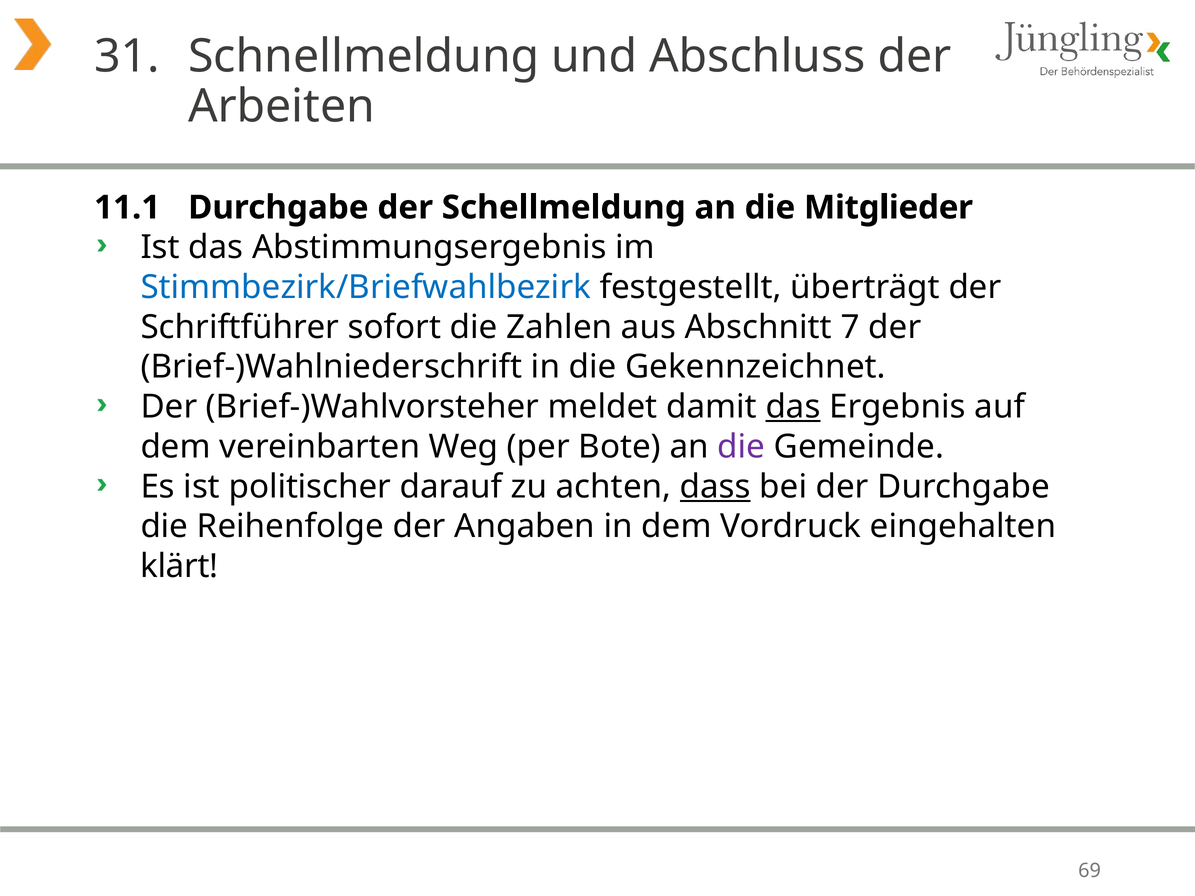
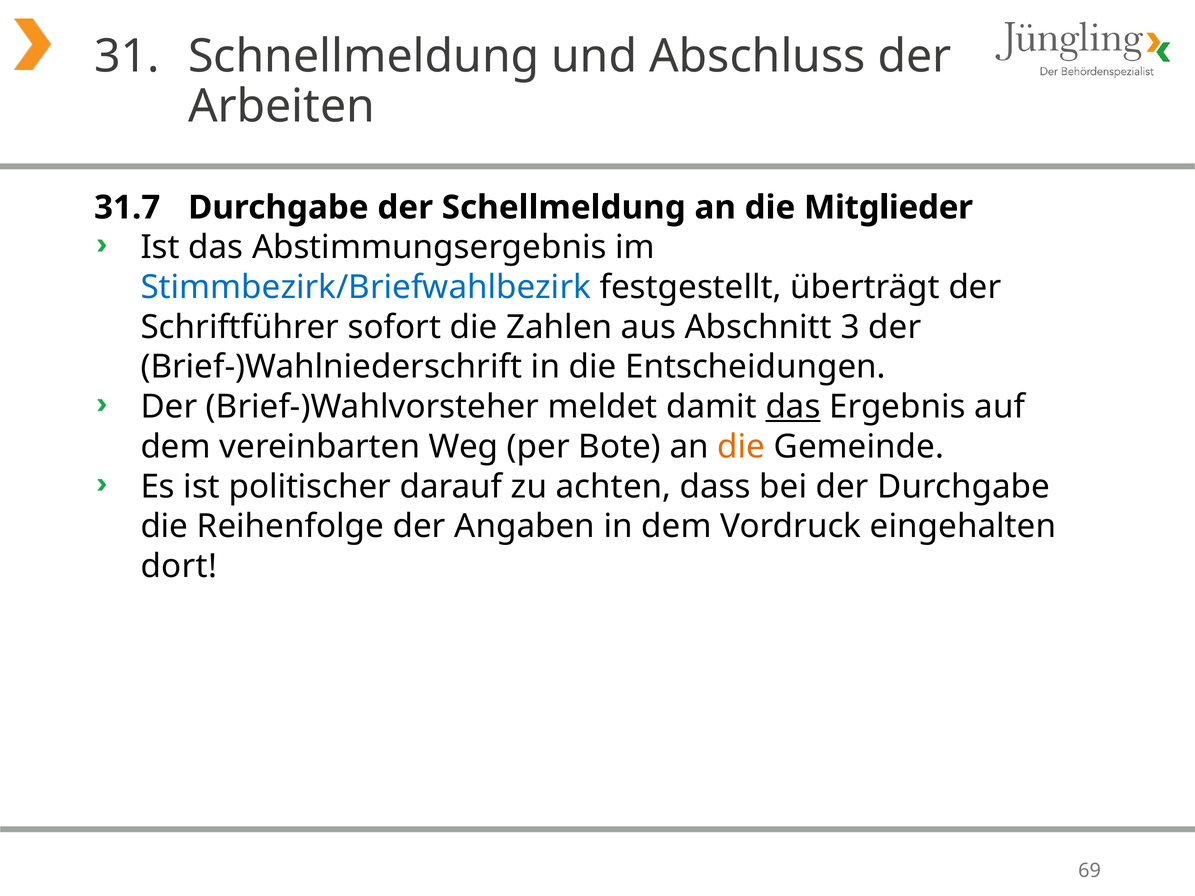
11.1: 11.1 -> 31.7
7: 7 -> 3
Gekennzeichnet: Gekennzeichnet -> Entscheidungen
die at (741, 447) colour: purple -> orange
dass underline: present -> none
klärt: klärt -> dort
